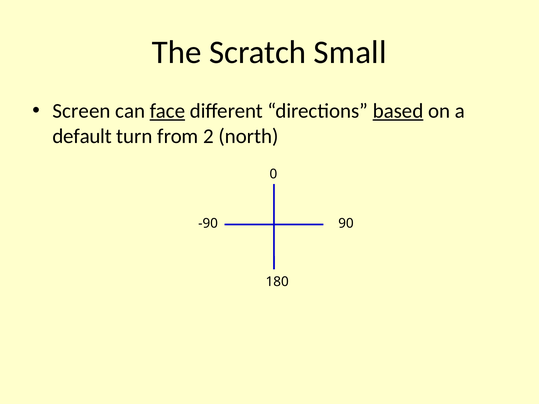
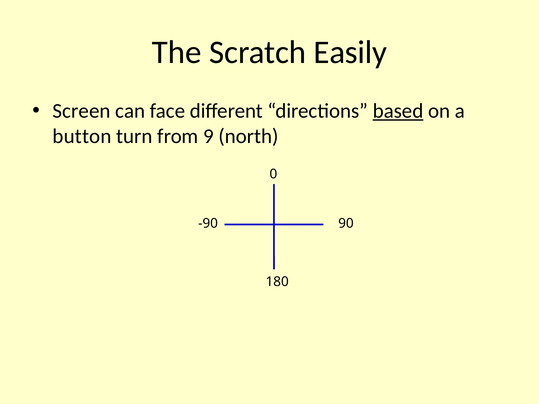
Small: Small -> Easily
face underline: present -> none
default: default -> button
2: 2 -> 9
